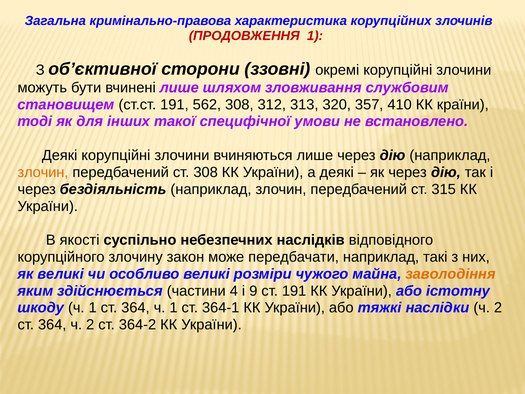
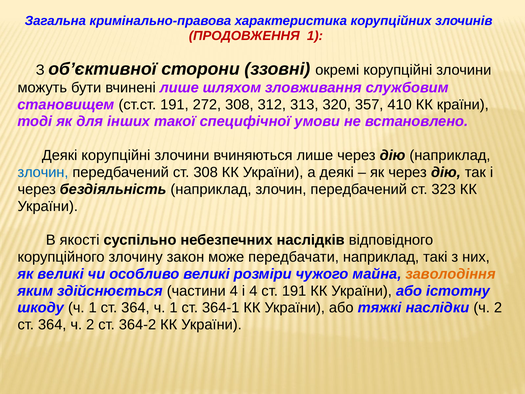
562: 562 -> 272
злочин at (43, 172) colour: orange -> blue
315: 315 -> 323
і 9: 9 -> 4
